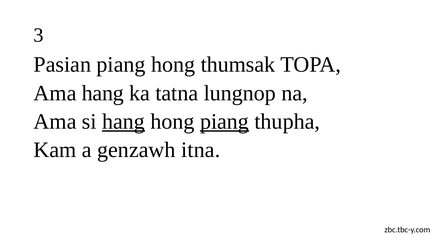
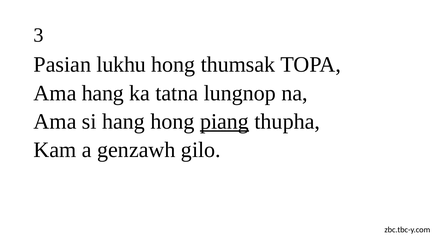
Pasian piang: piang -> lukhu
hang at (124, 122) underline: present -> none
itna: itna -> gilo
